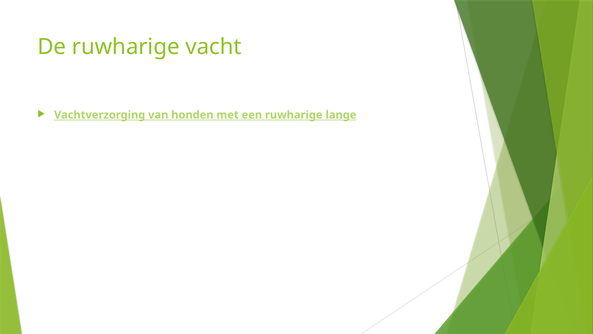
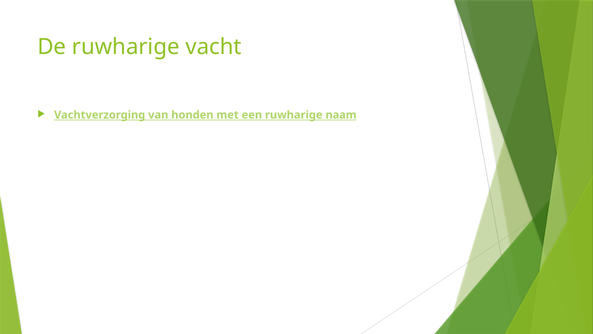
lange: lange -> naam
